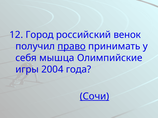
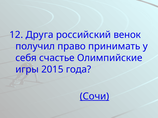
Город: Город -> Друга
право underline: present -> none
мышца: мышца -> счастье
2004: 2004 -> 2015
